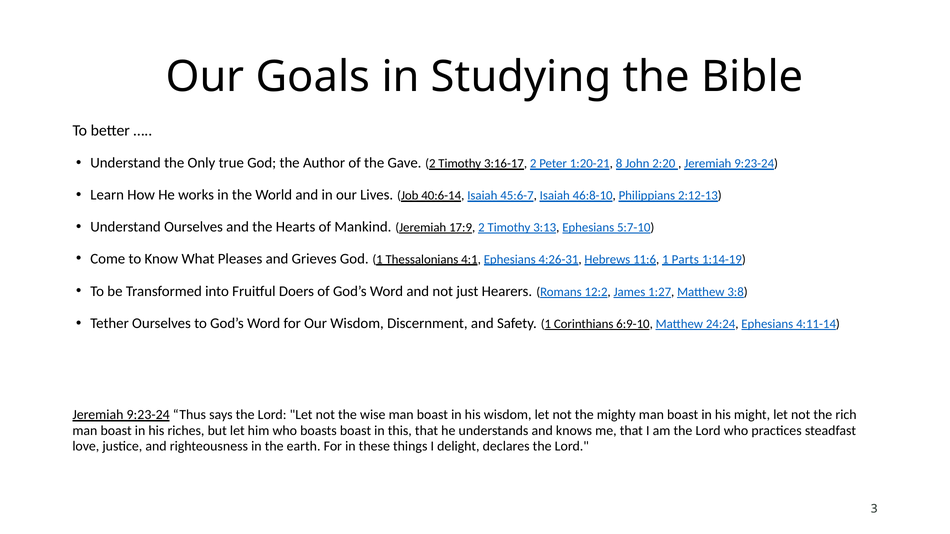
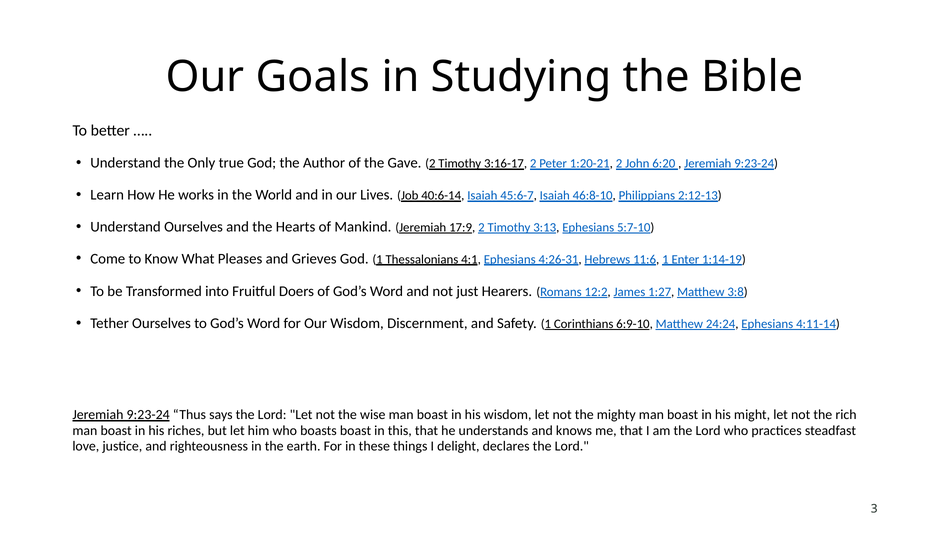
1:20-21 8: 8 -> 2
2:20: 2:20 -> 6:20
Parts: Parts -> Enter
